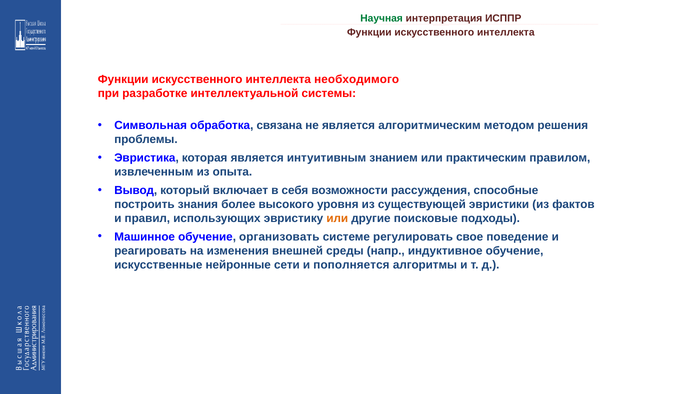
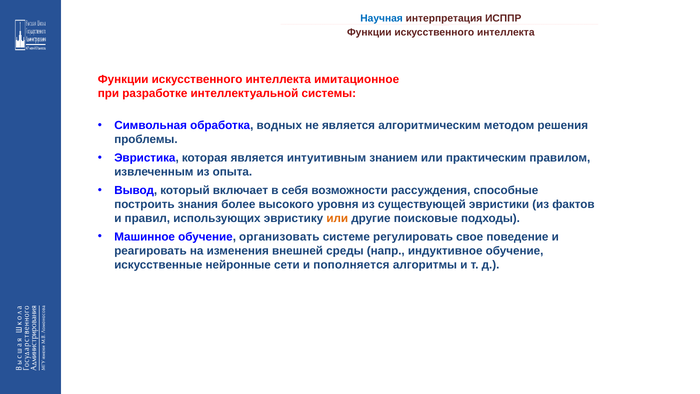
Научная colour: green -> blue
необходимого: необходимого -> имитационное
связана: связана -> водных
